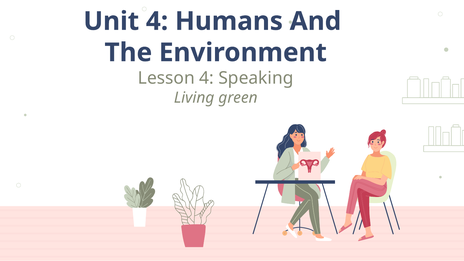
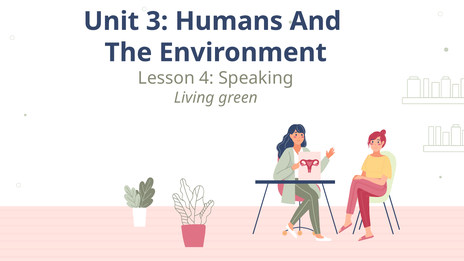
Unit 4: 4 -> 3
